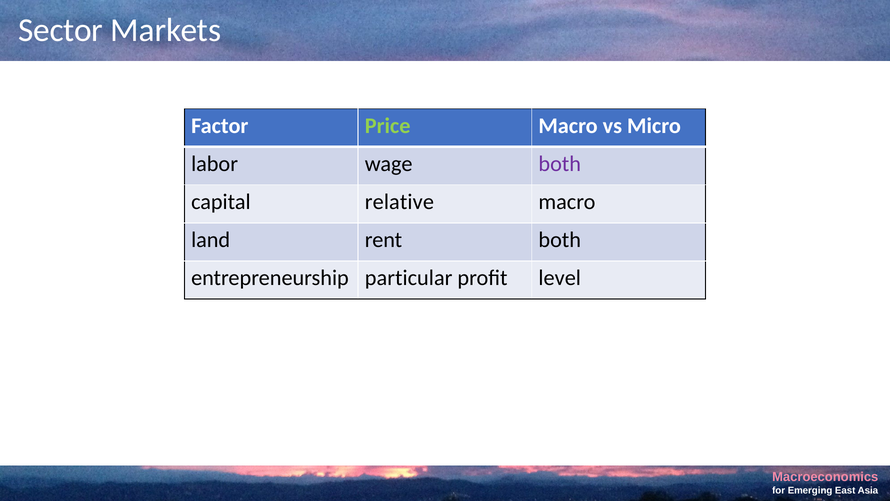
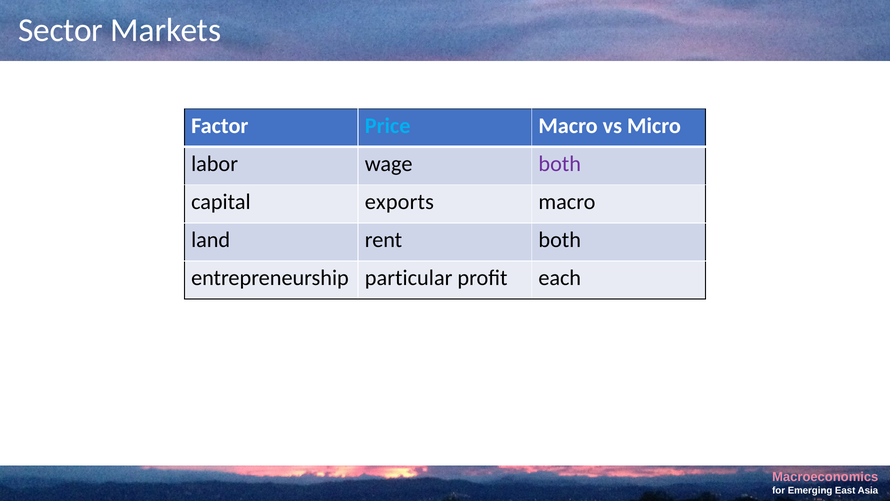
Price colour: light green -> light blue
relative: relative -> exports
level: level -> each
